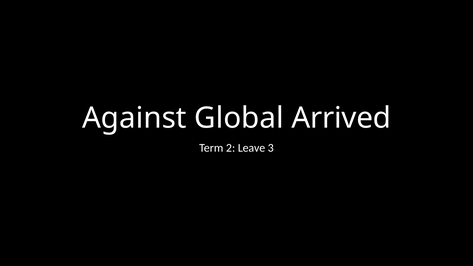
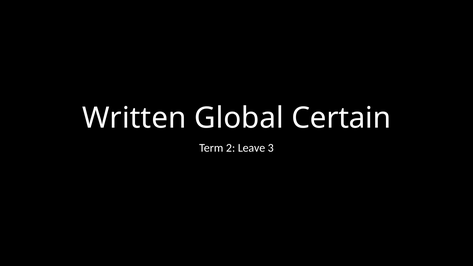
Against: Against -> Written
Arrived: Arrived -> Certain
